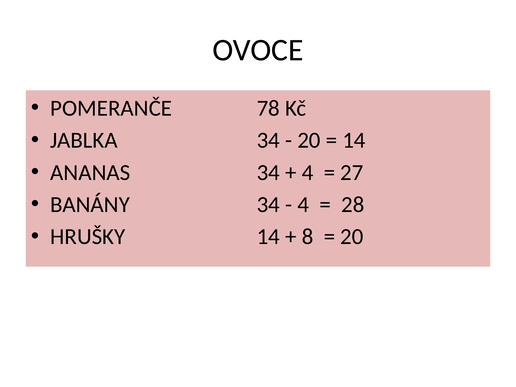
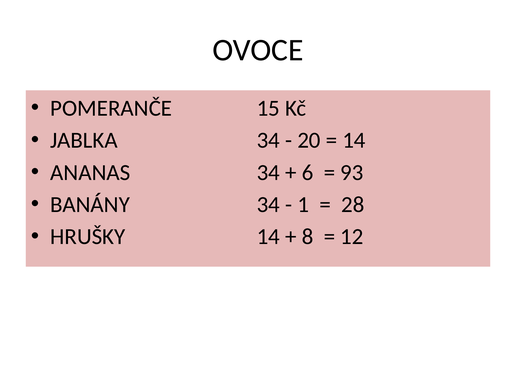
78: 78 -> 15
4 at (308, 172): 4 -> 6
27: 27 -> 93
4 at (303, 205): 4 -> 1
20 at (352, 237): 20 -> 12
